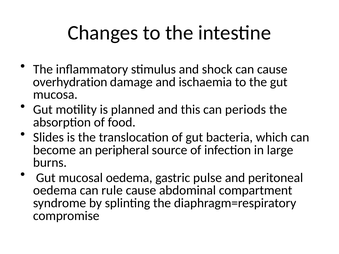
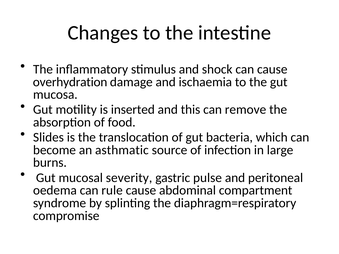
planned: planned -> inserted
periods: periods -> remove
peripheral: peripheral -> asthmatic
mucosal oedema: oedema -> severity
